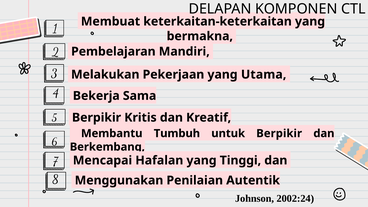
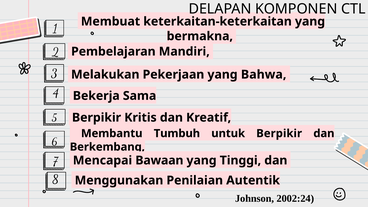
Utama: Utama -> Bahwa
Hafalan: Hafalan -> Bawaan
